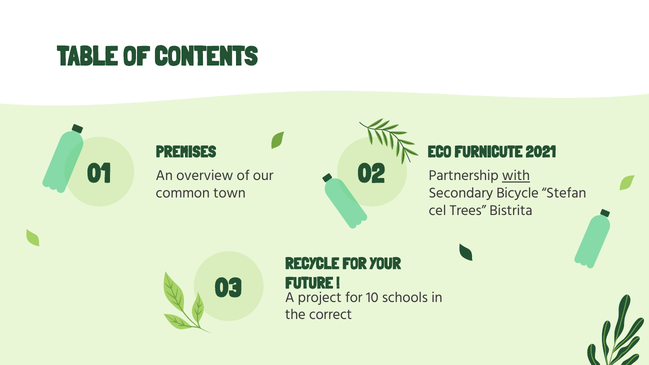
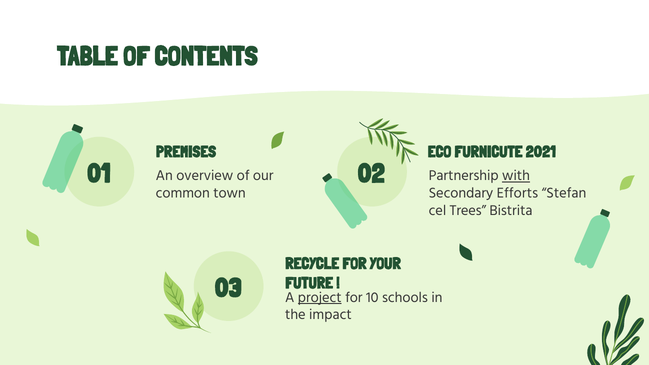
Bicycle: Bicycle -> Efforts
project underline: none -> present
correct: correct -> impact
